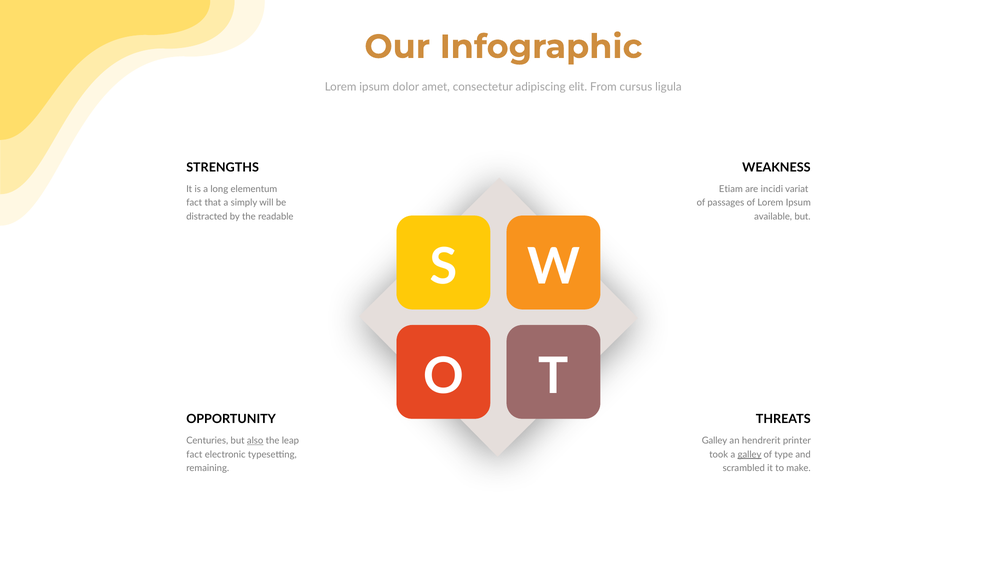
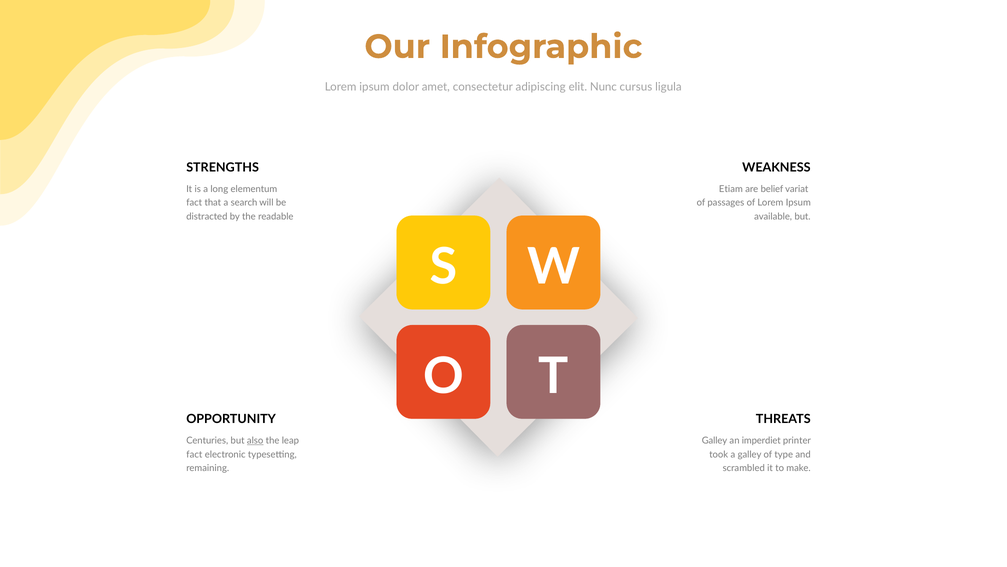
From: From -> Nunc
incidi: incidi -> belief
simply: simply -> search
hendrerit: hendrerit -> imperdiet
galley at (750, 454) underline: present -> none
